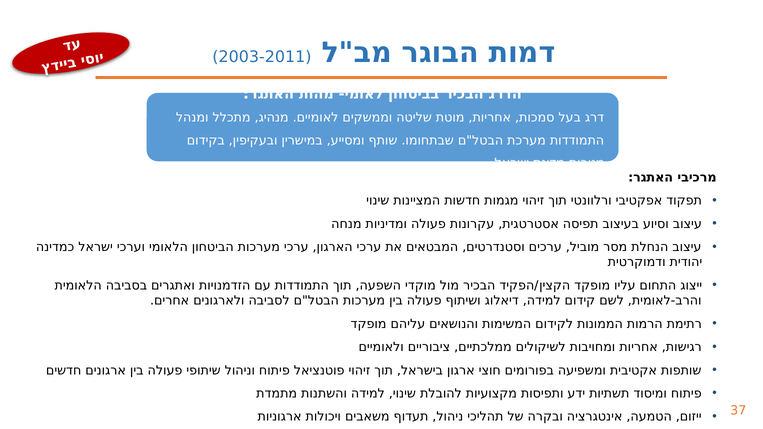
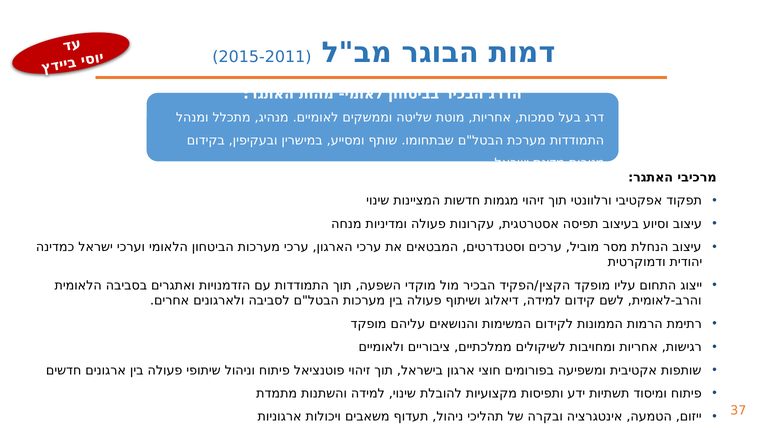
2003-2011: 2003-2011 -> 2015-2011
